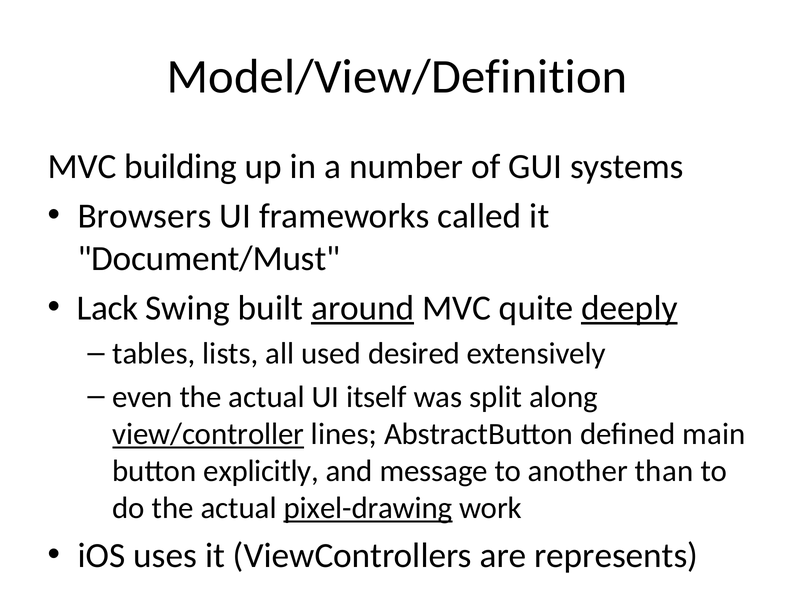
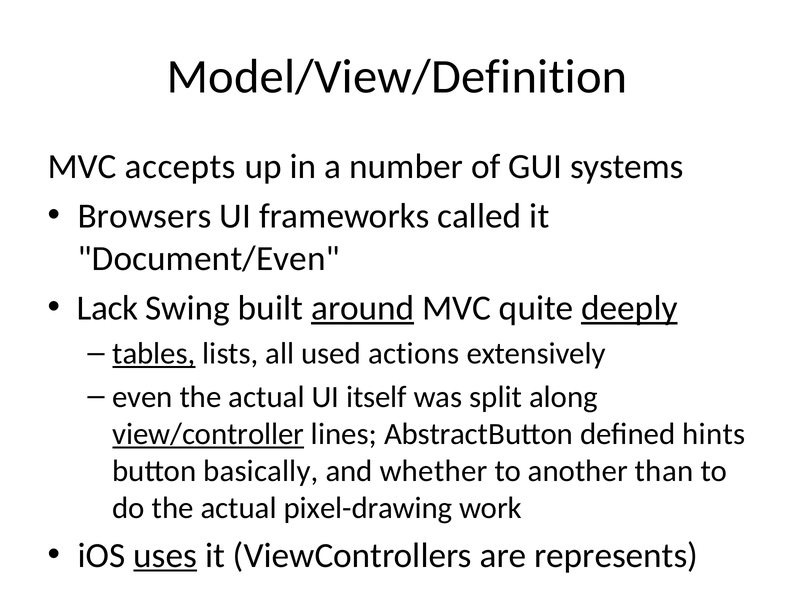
building: building -> accepts
Document/Must: Document/Must -> Document/Even
tables underline: none -> present
desired: desired -> actions
main: main -> hints
explicitly: explicitly -> basically
message: message -> whether
pixel-drawing underline: present -> none
uses underline: none -> present
